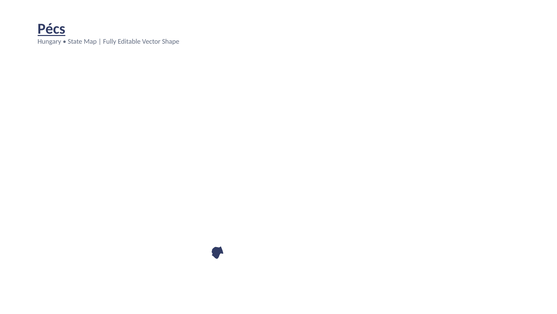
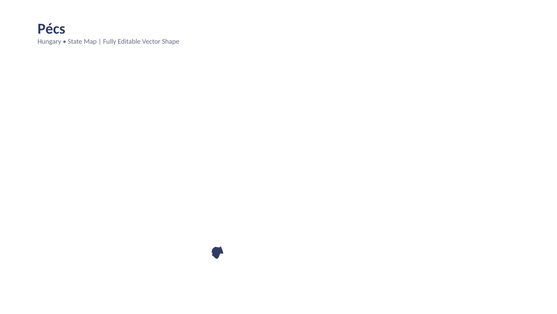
Pécs underline: present -> none
